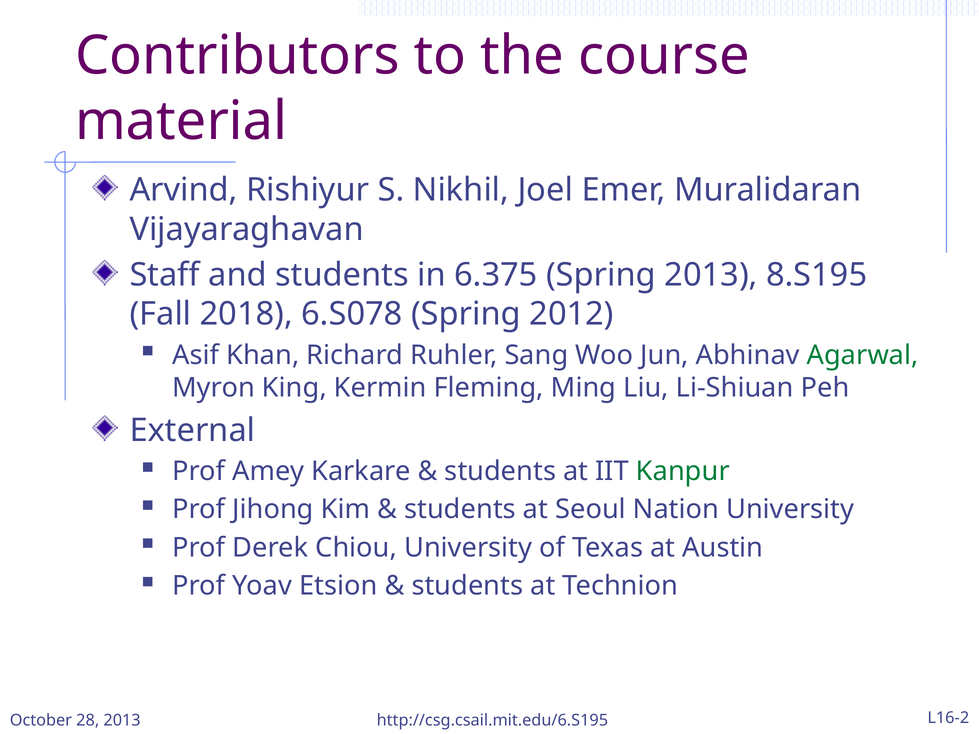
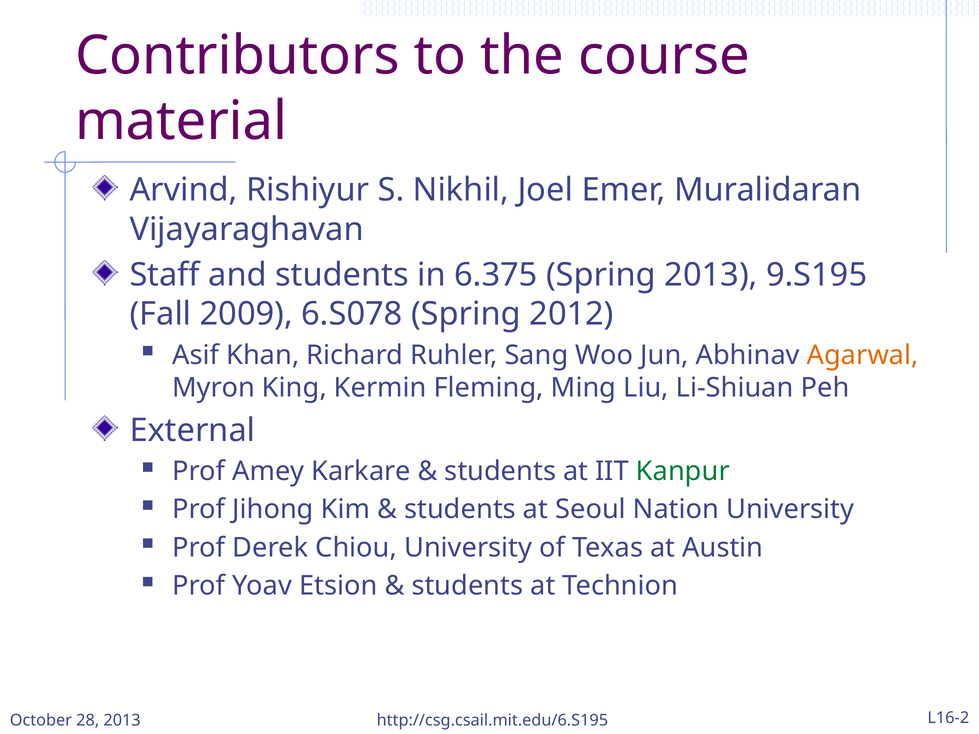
8.S195: 8.S195 -> 9.S195
2018: 2018 -> 2009
Agarwal colour: green -> orange
